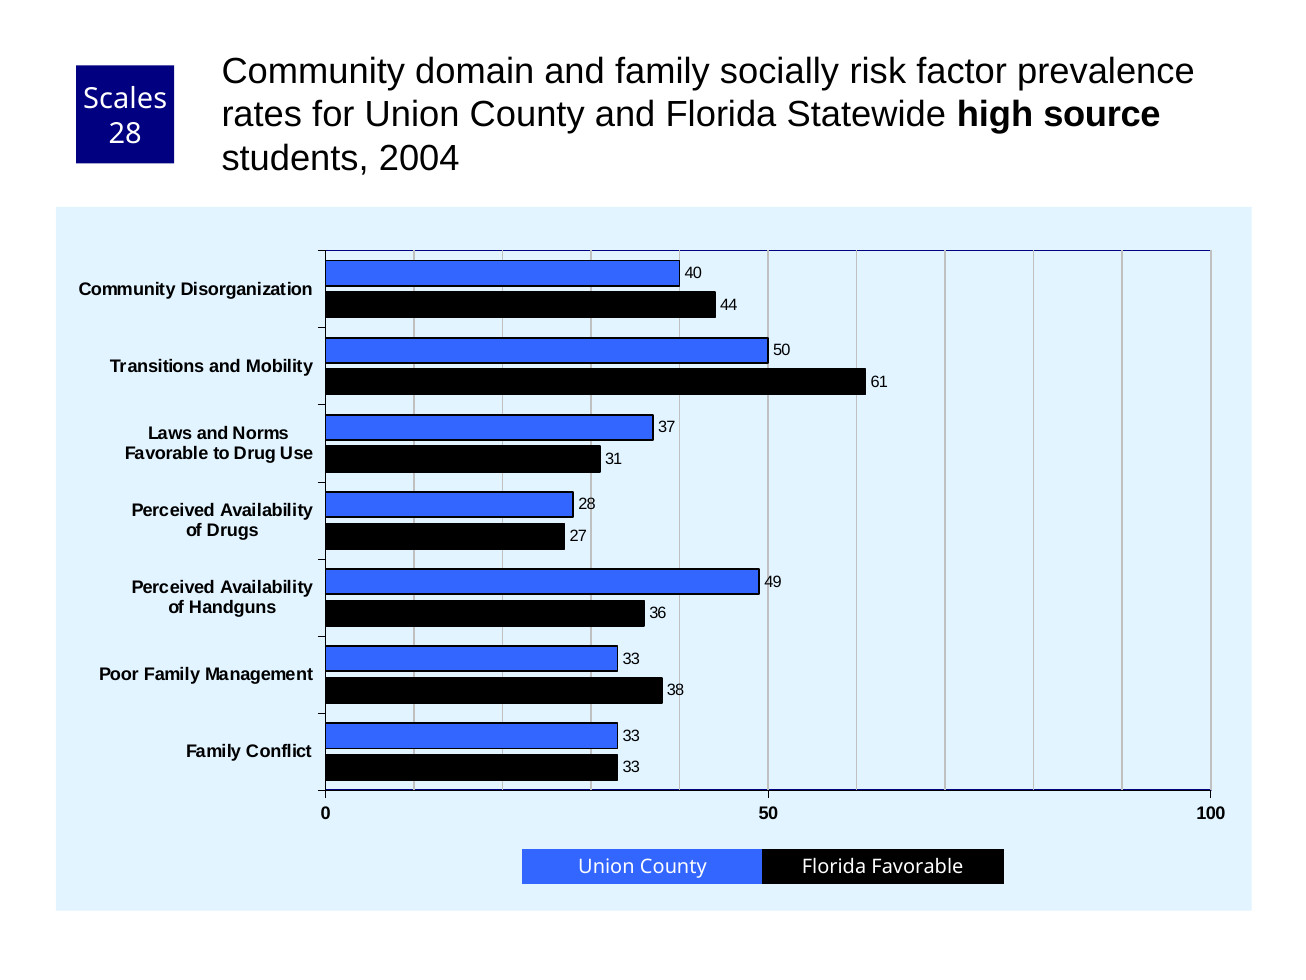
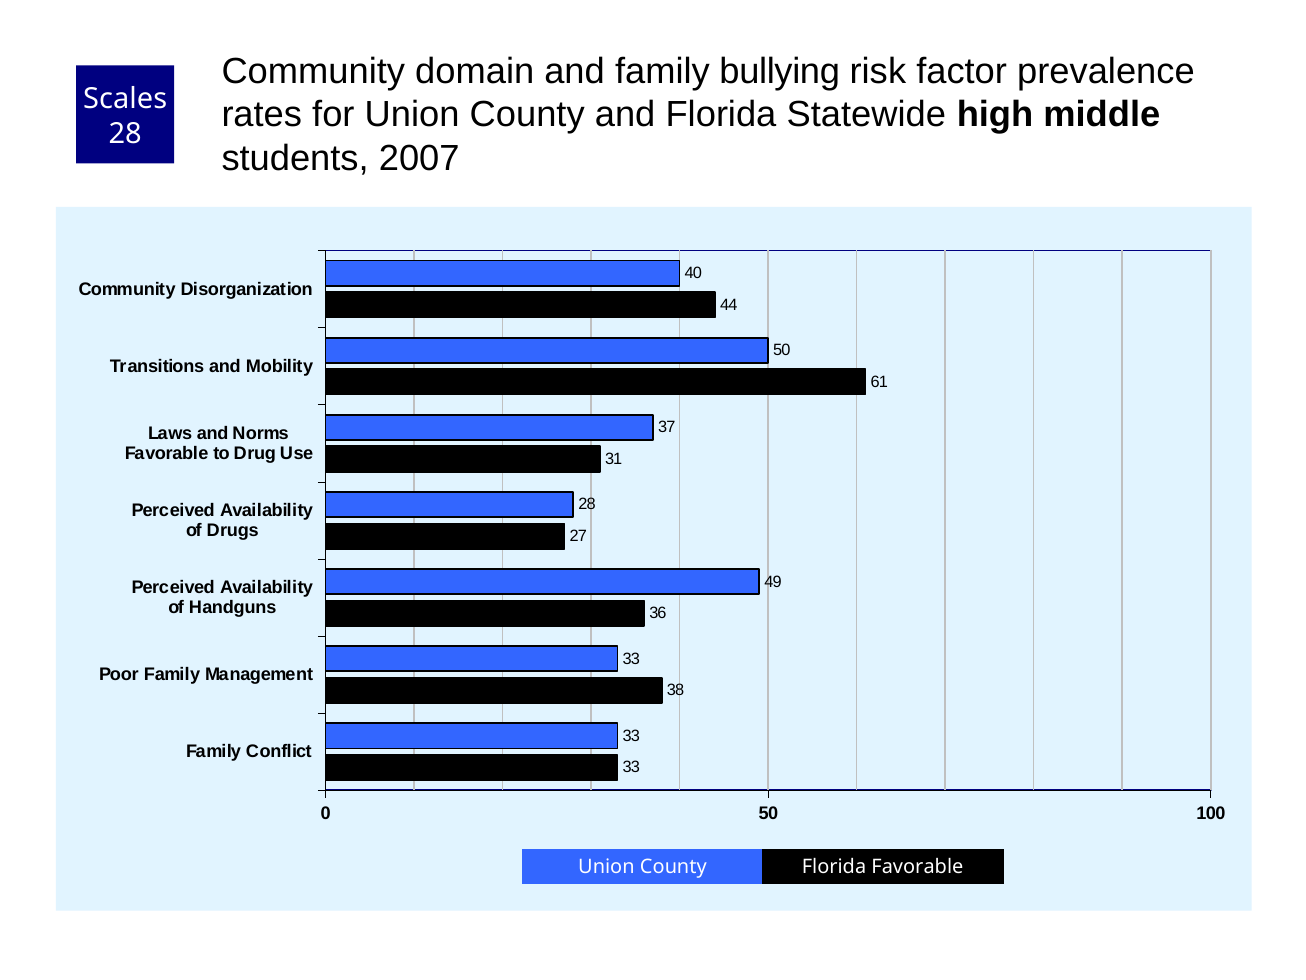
socially: socially -> bullying
source: source -> middle
2004: 2004 -> 2007
